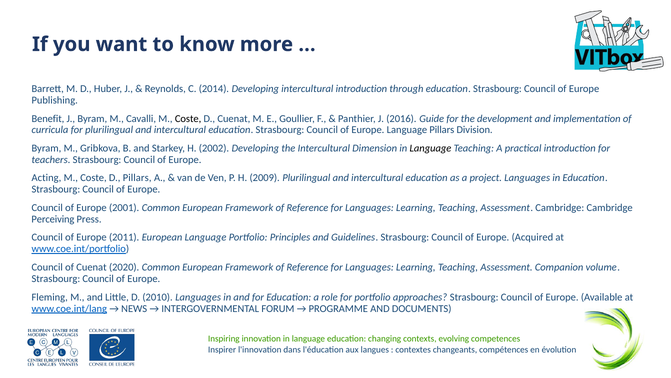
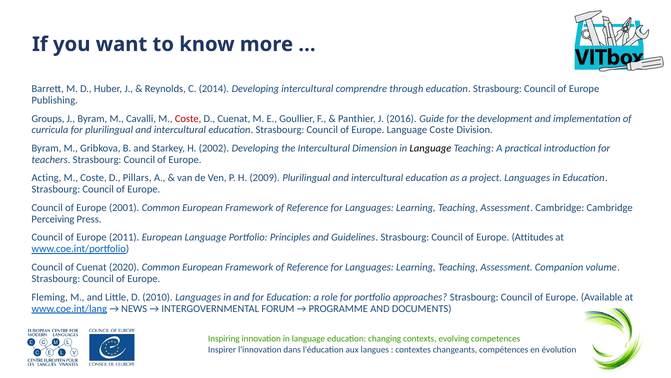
intercultural introduction: introduction -> comprendre
Benefit: Benefit -> Groups
Coste at (188, 118) colour: black -> red
Language Pillars: Pillars -> Coste
Acquired: Acquired -> Attitudes
